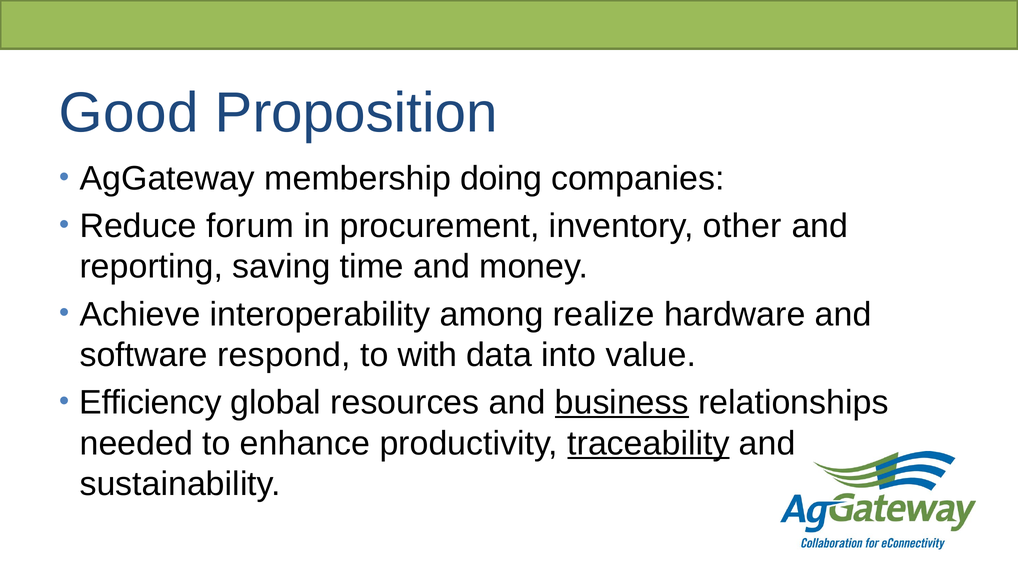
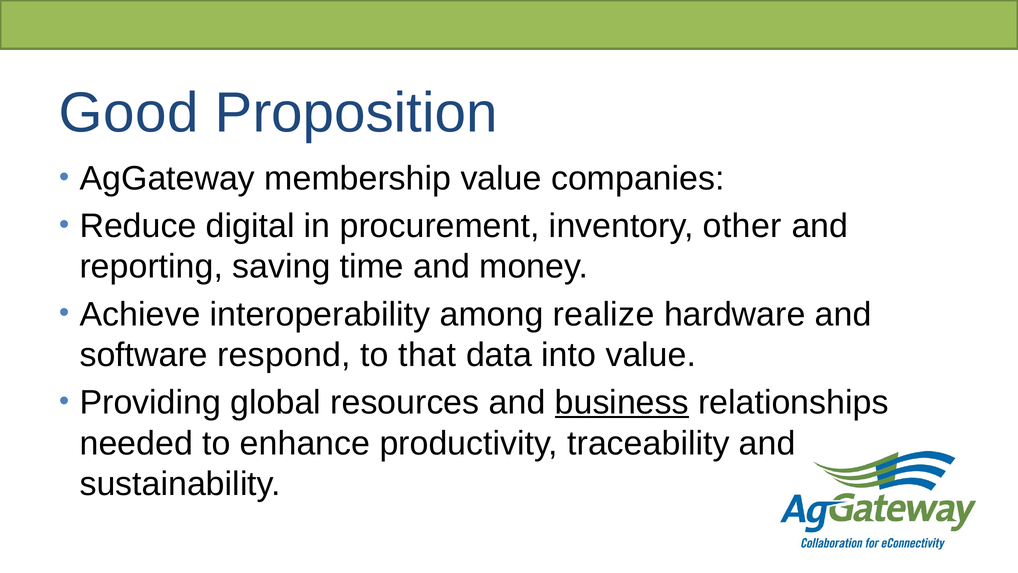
membership doing: doing -> value
forum: forum -> digital
with: with -> that
Efficiency: Efficiency -> Providing
traceability underline: present -> none
